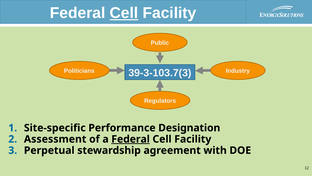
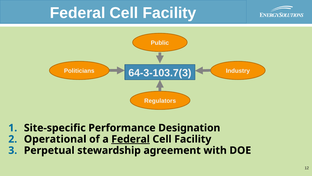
Cell at (124, 13) underline: present -> none
39-3-103.7(3: 39-3-103.7(3 -> 64-3-103.7(3
Assessment: Assessment -> Operational
